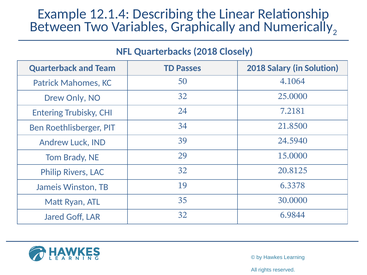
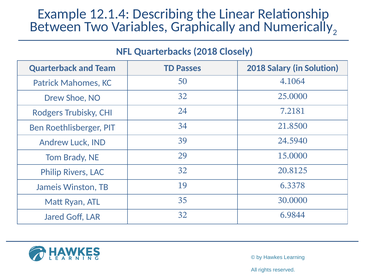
Only: Only -> Shoe
Entering: Entering -> Rodgers
